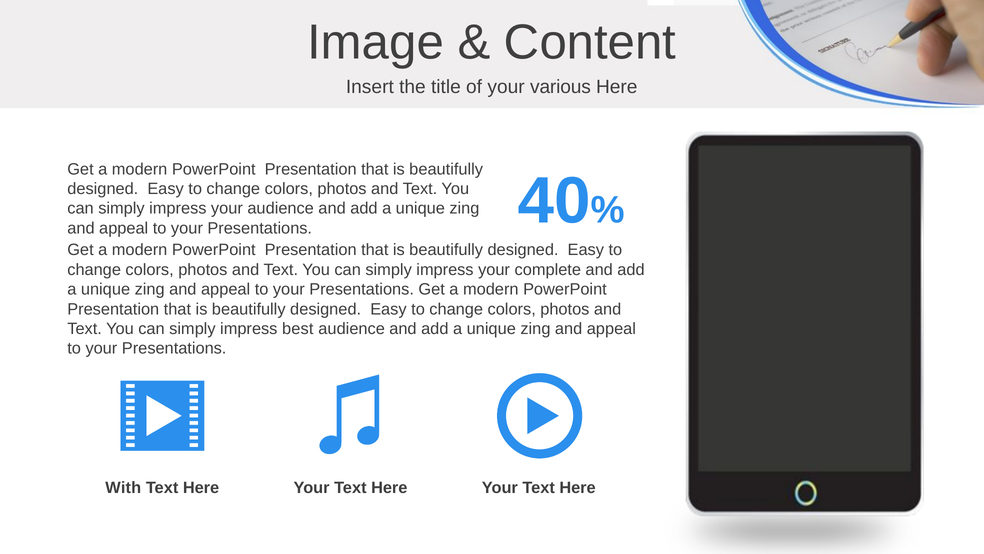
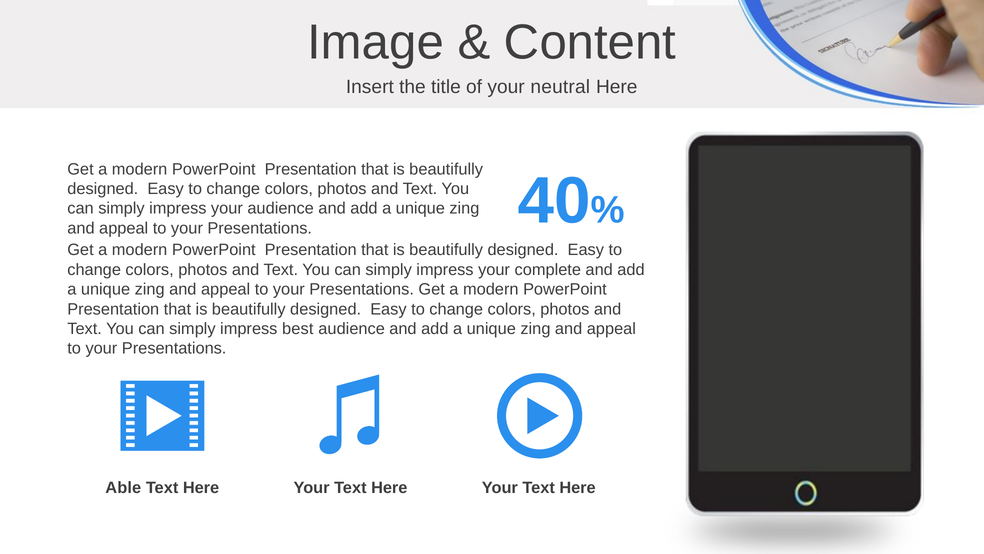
various: various -> neutral
With: With -> Able
